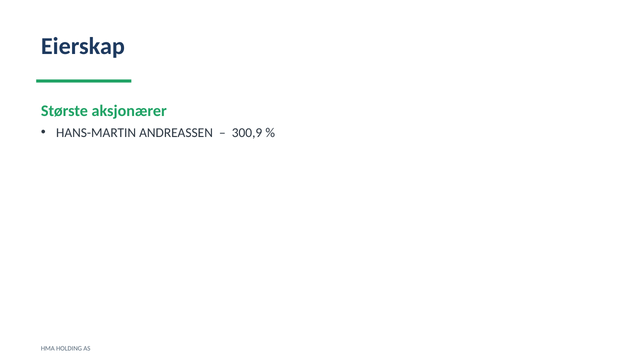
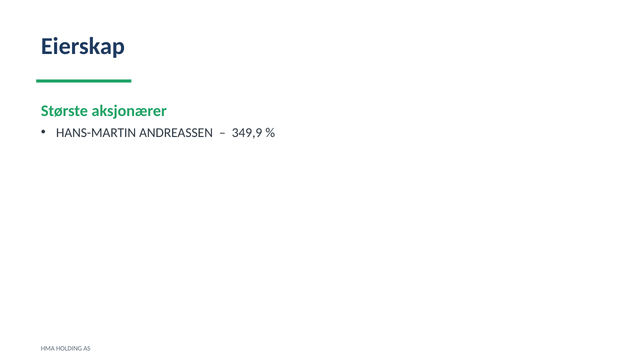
300,9: 300,9 -> 349,9
